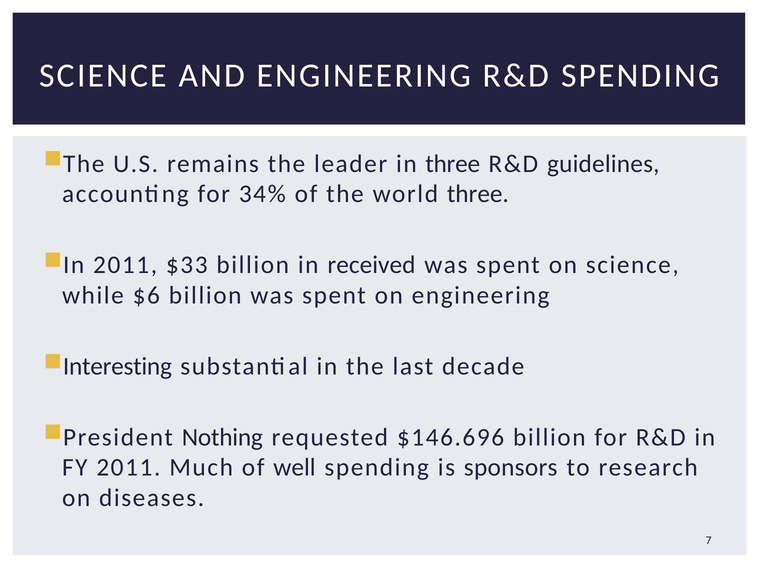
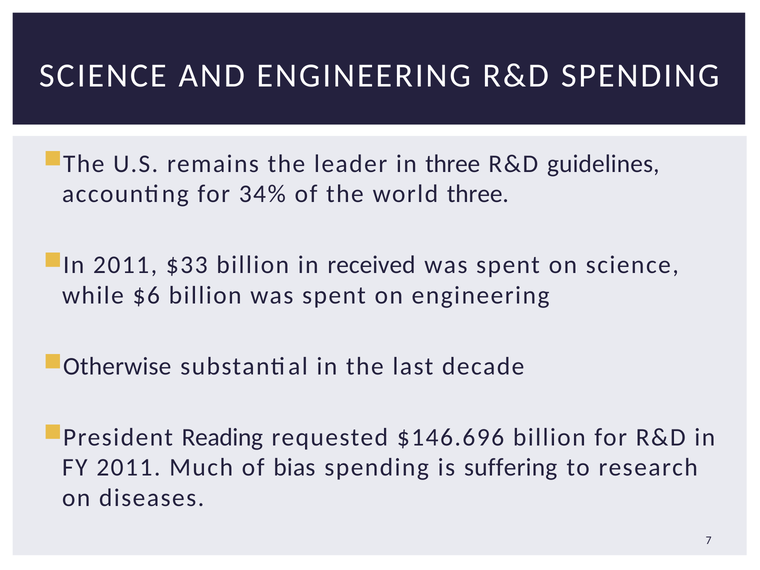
Interesting: Interesting -> Otherwise
Nothing: Nothing -> Reading
well: well -> bias
sponsors: sponsors -> suffering
